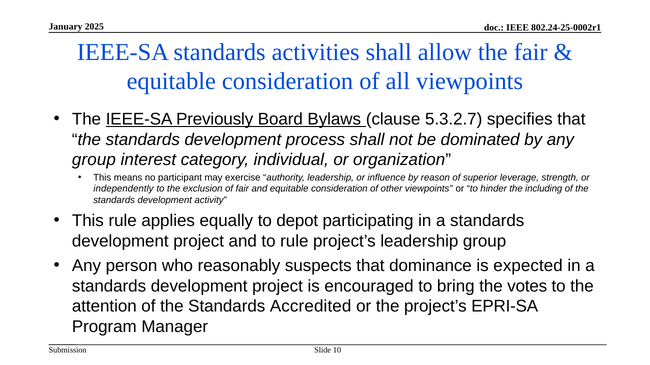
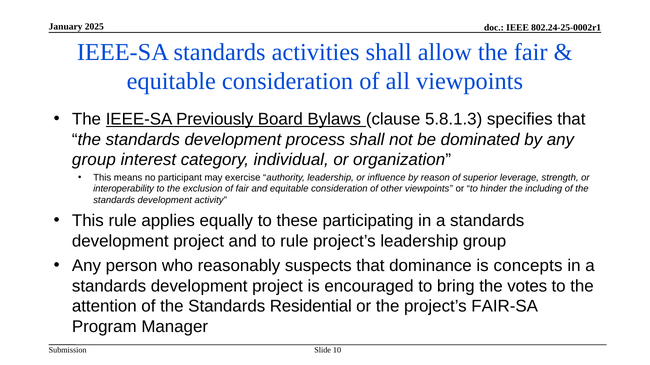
5.3.2.7: 5.3.2.7 -> 5.8.1.3
independently: independently -> interoperability
depot: depot -> these
expected: expected -> concepts
Accredited: Accredited -> Residential
EPRI-SA: EPRI-SA -> FAIR-SA
